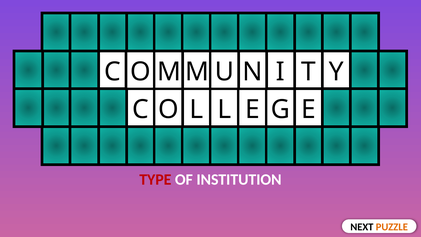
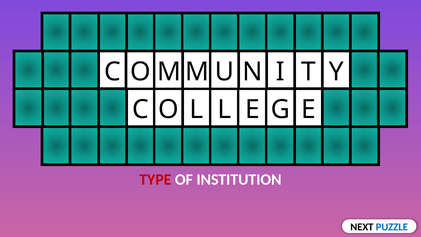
PUZZLE colour: orange -> blue
